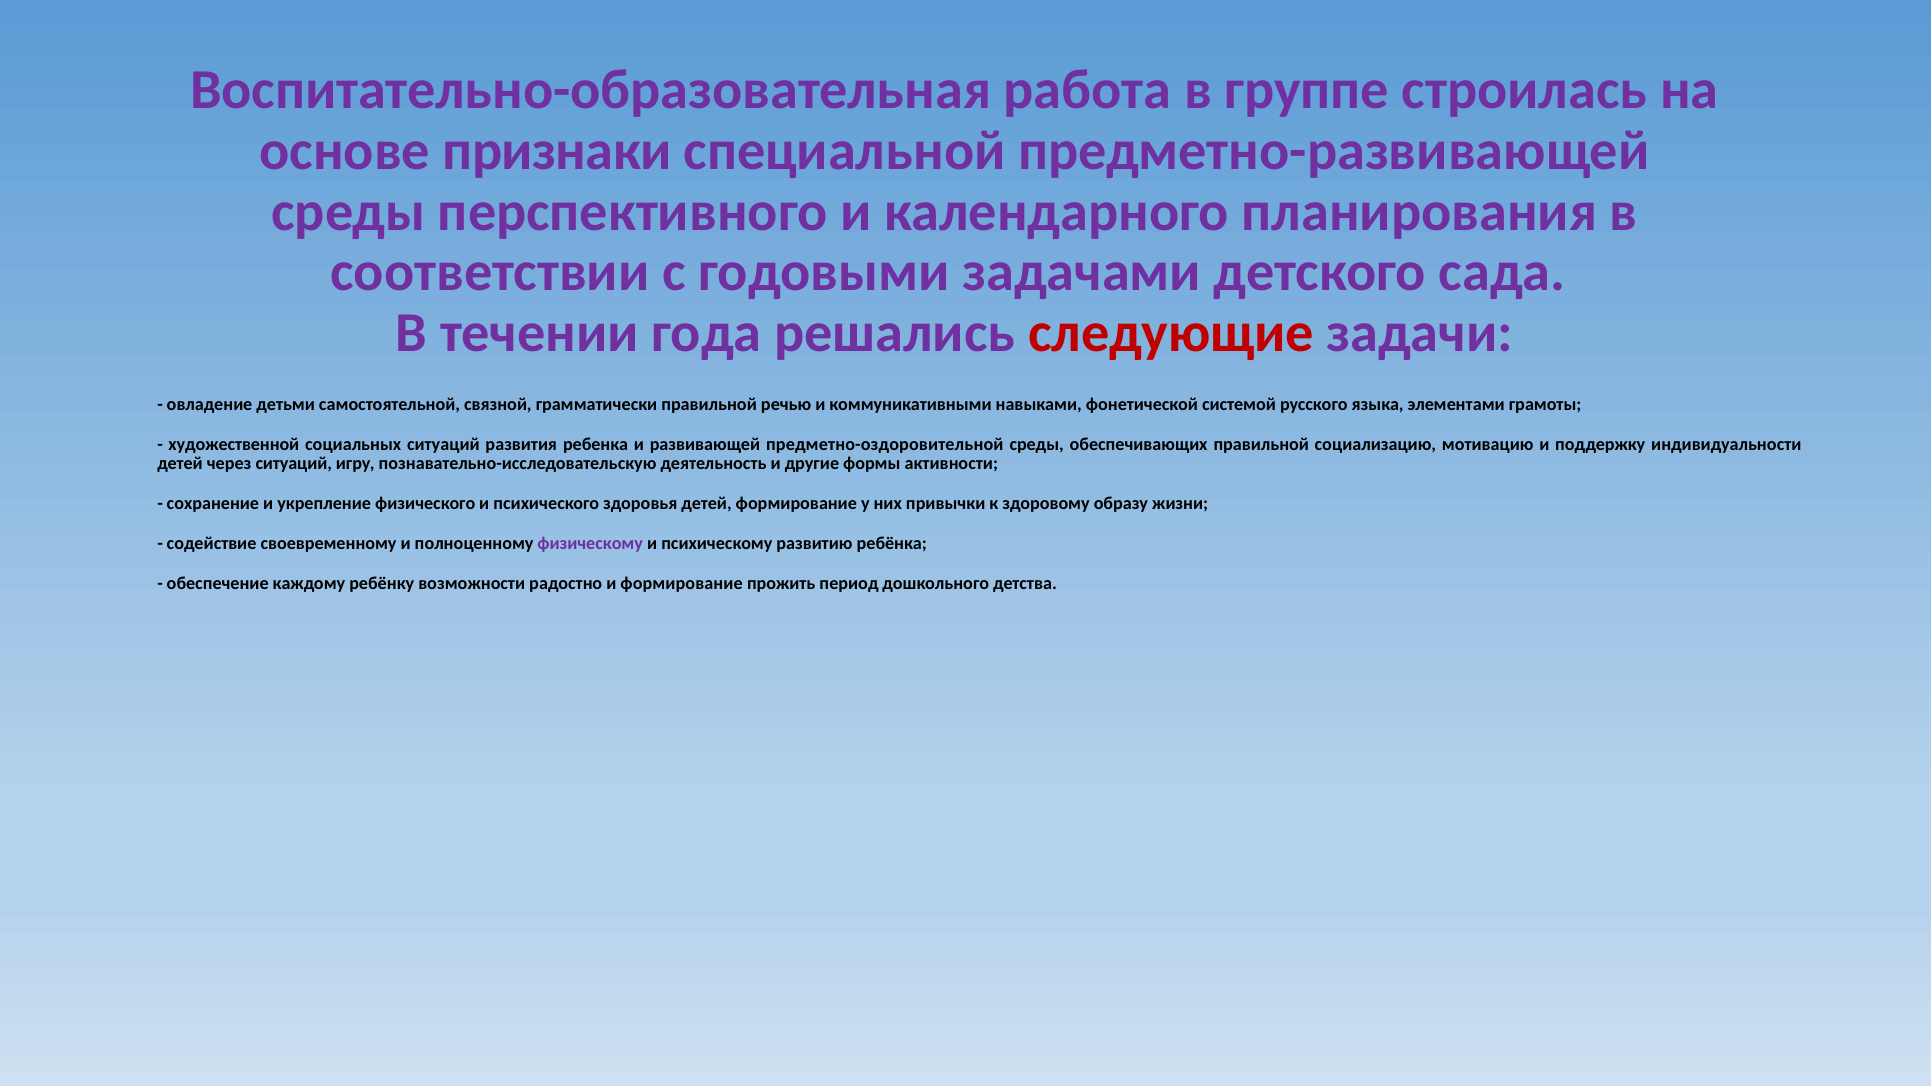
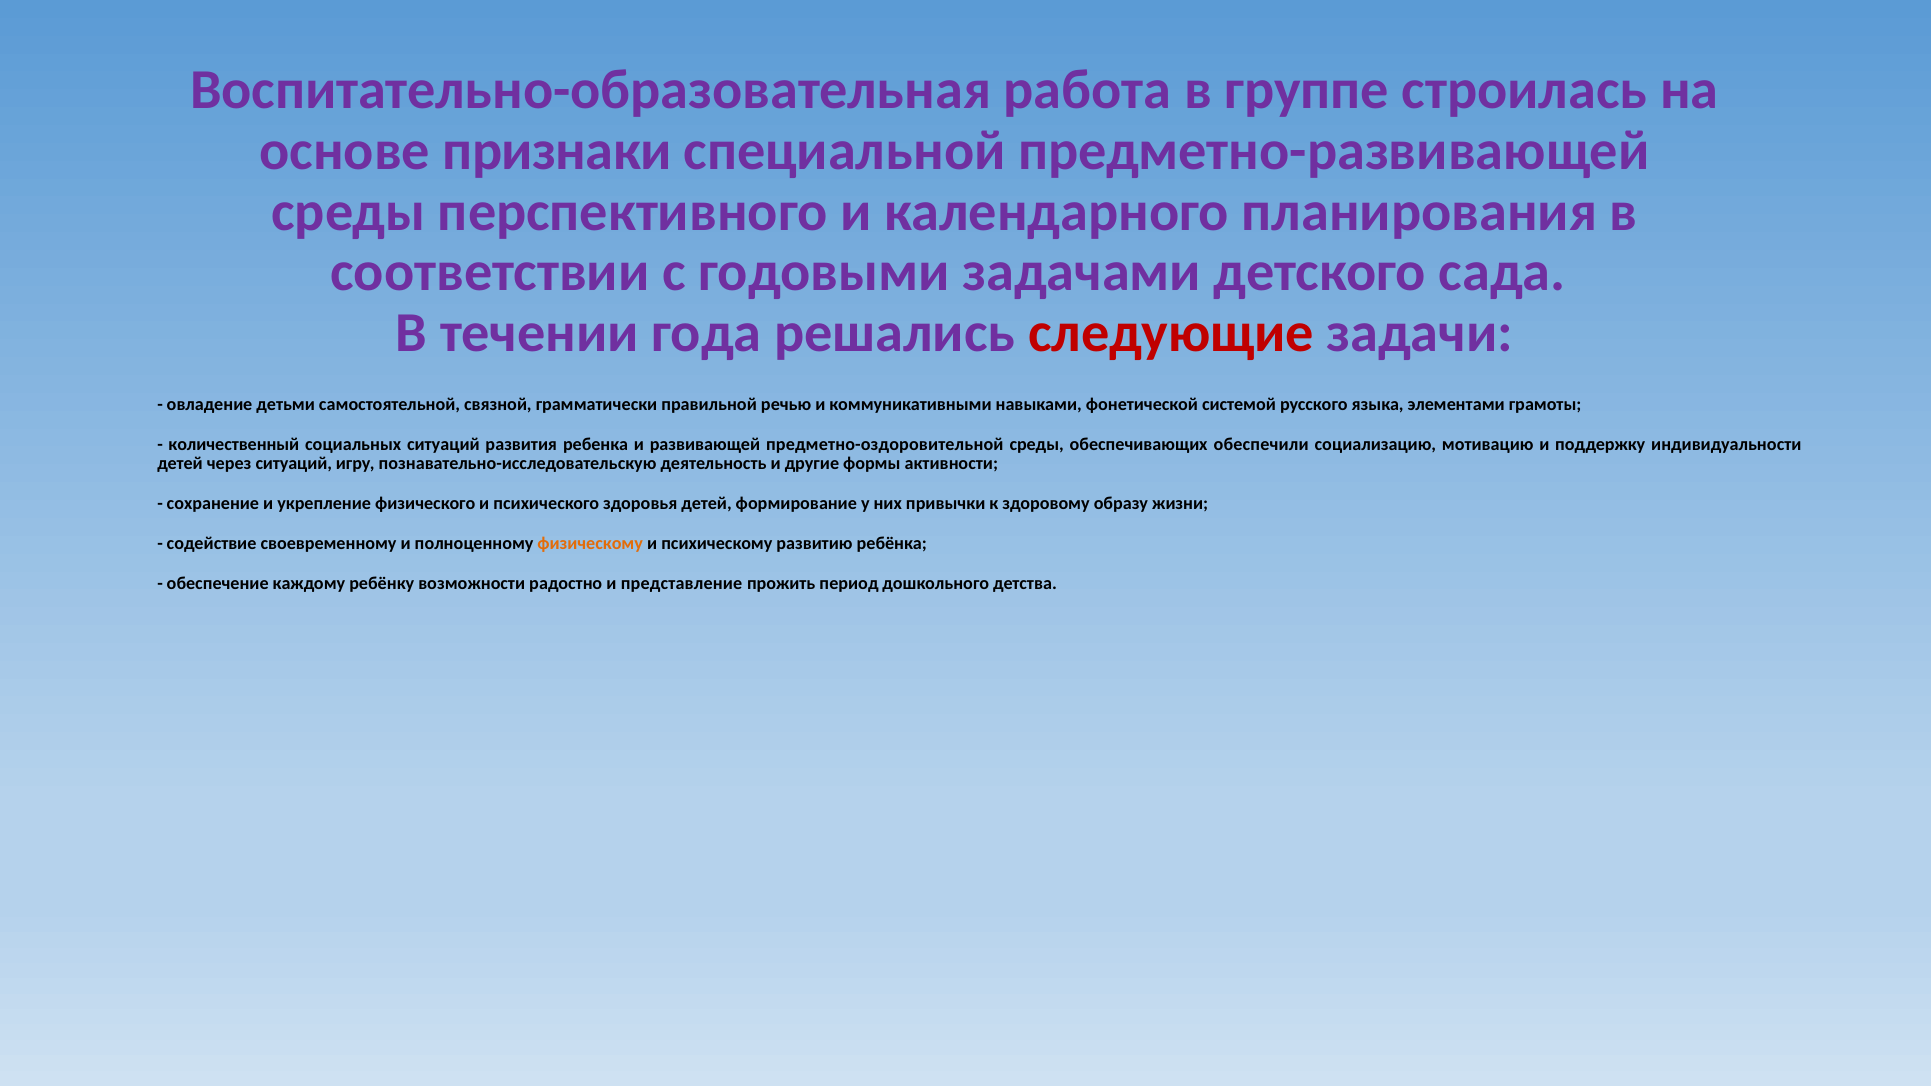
художественной: художественной -> количественный
обеспечивающих правильной: правильной -> обеспечили
физическому colour: purple -> orange
и формирование: формирование -> представление
